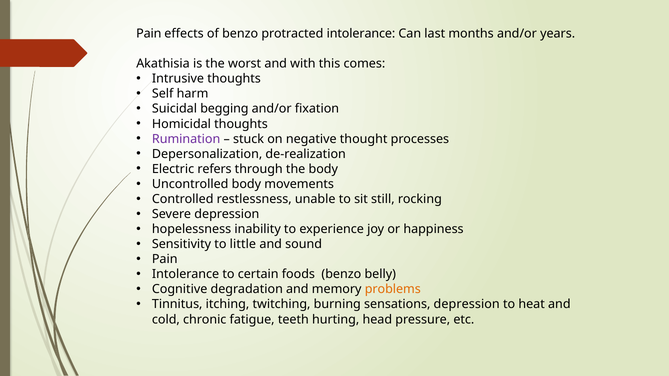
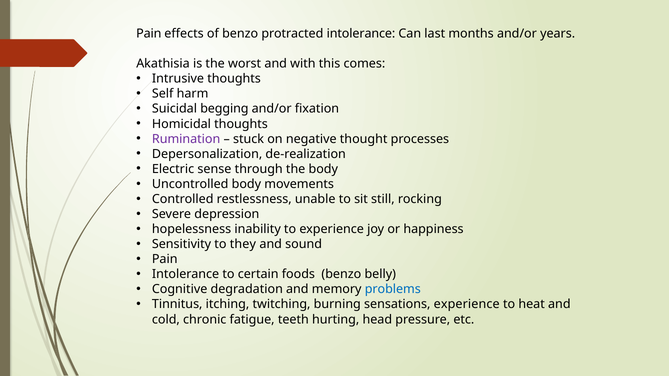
refers: refers -> sense
little: little -> they
problems colour: orange -> blue
sensations depression: depression -> experience
